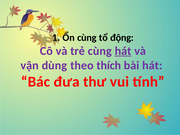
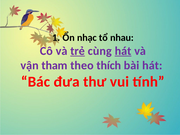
Ổn cùng: cùng -> nhạc
động: động -> nhau
trẻ underline: none -> present
dùng: dùng -> tham
